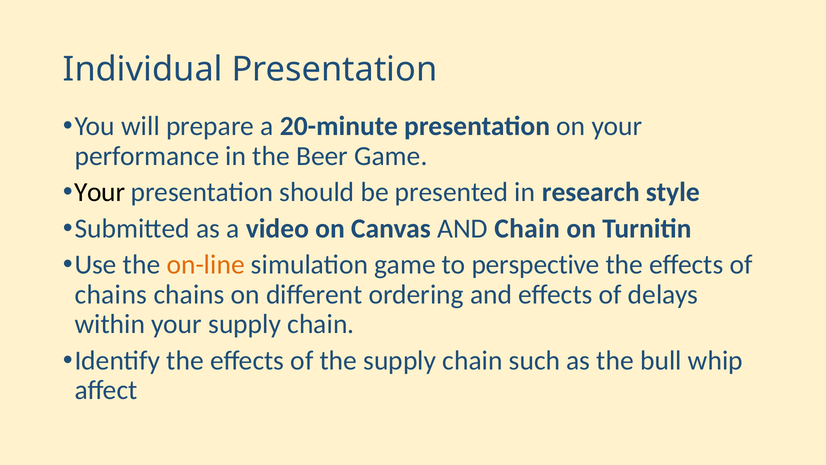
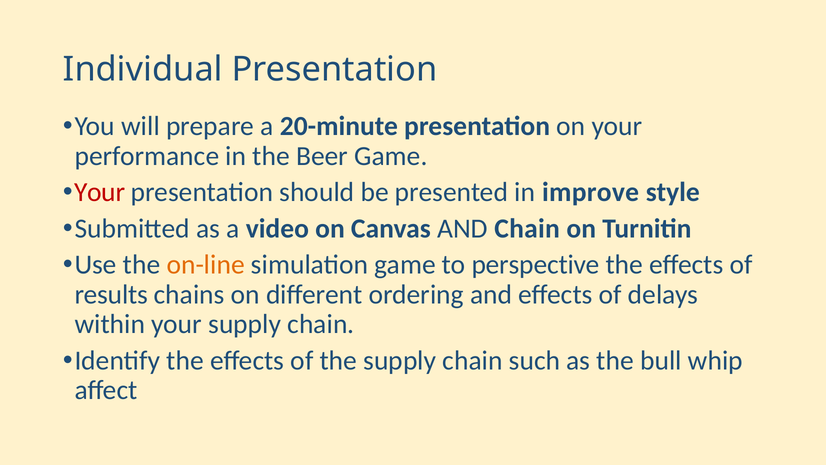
Your at (100, 192) colour: black -> red
research: research -> improve
chains at (111, 294): chains -> results
